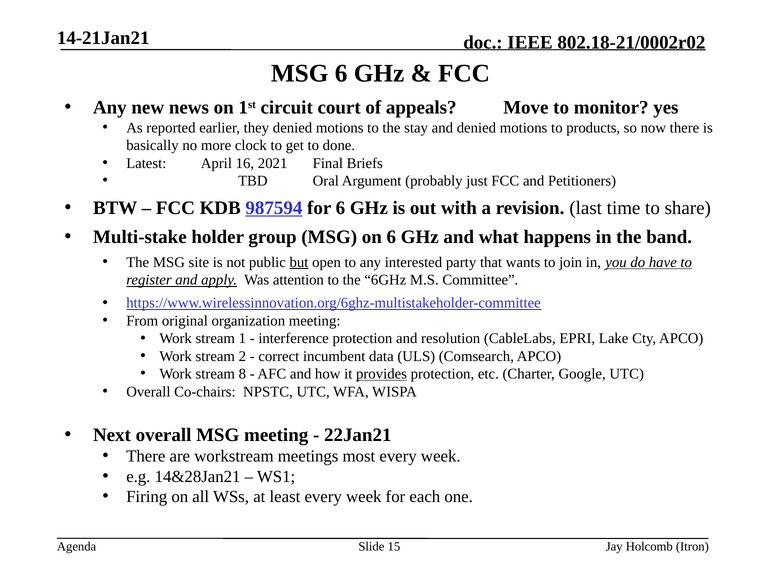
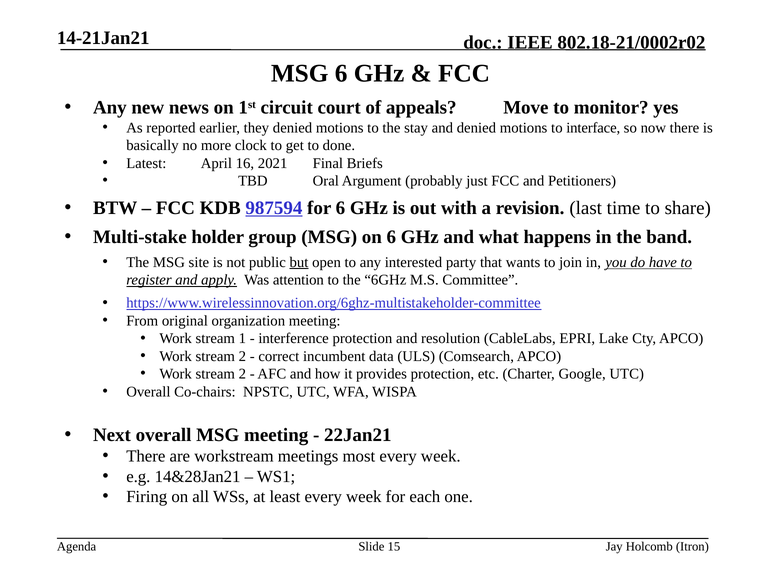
products: products -> interface
8 at (242, 373): 8 -> 2
provides underline: present -> none
